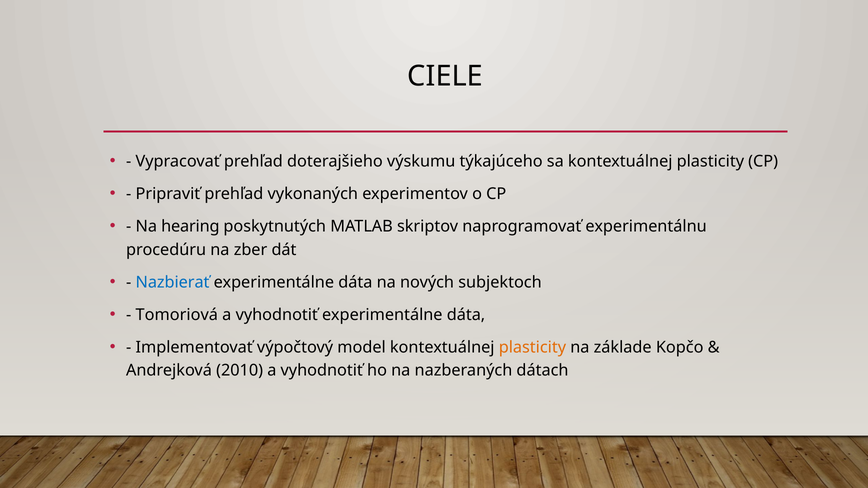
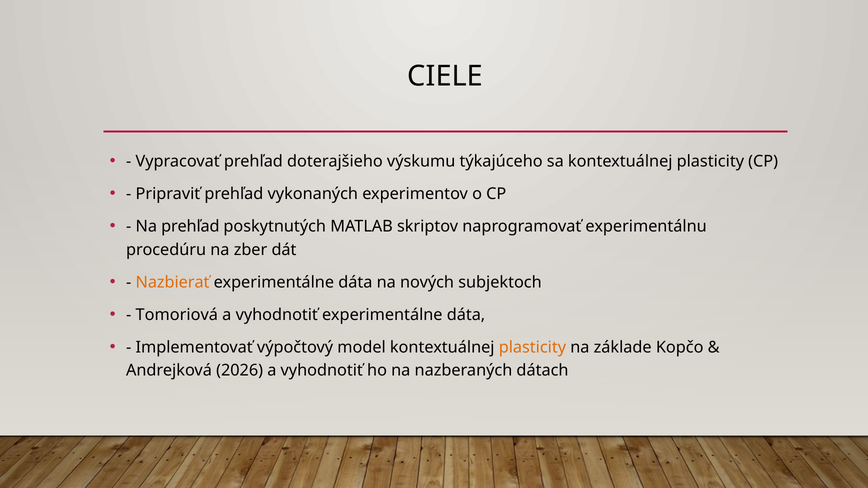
Na hearing: hearing -> prehľad
Nazbierať colour: blue -> orange
2010: 2010 -> 2026
